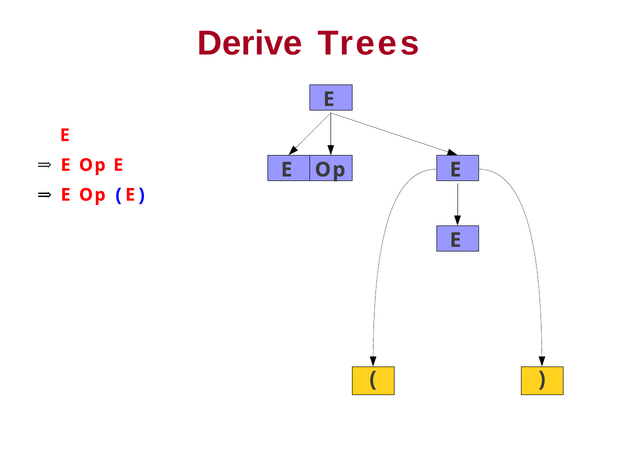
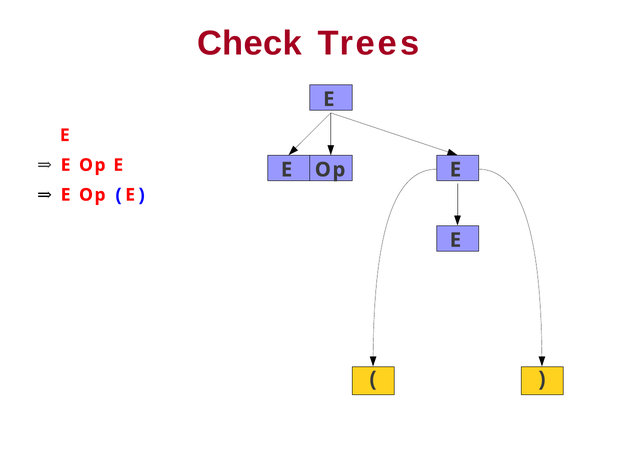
Derive: Derive -> Check
